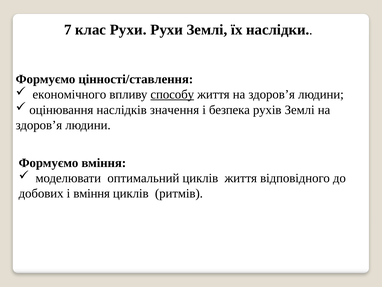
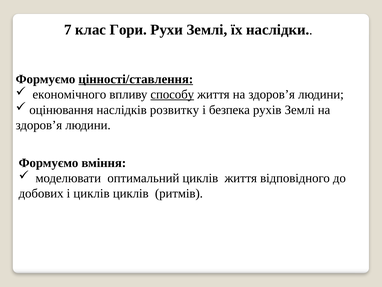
клас Рухи: Рухи -> Гори
цінності/ставлення underline: none -> present
значення: значення -> розвитку
і вміння: вміння -> циклів
